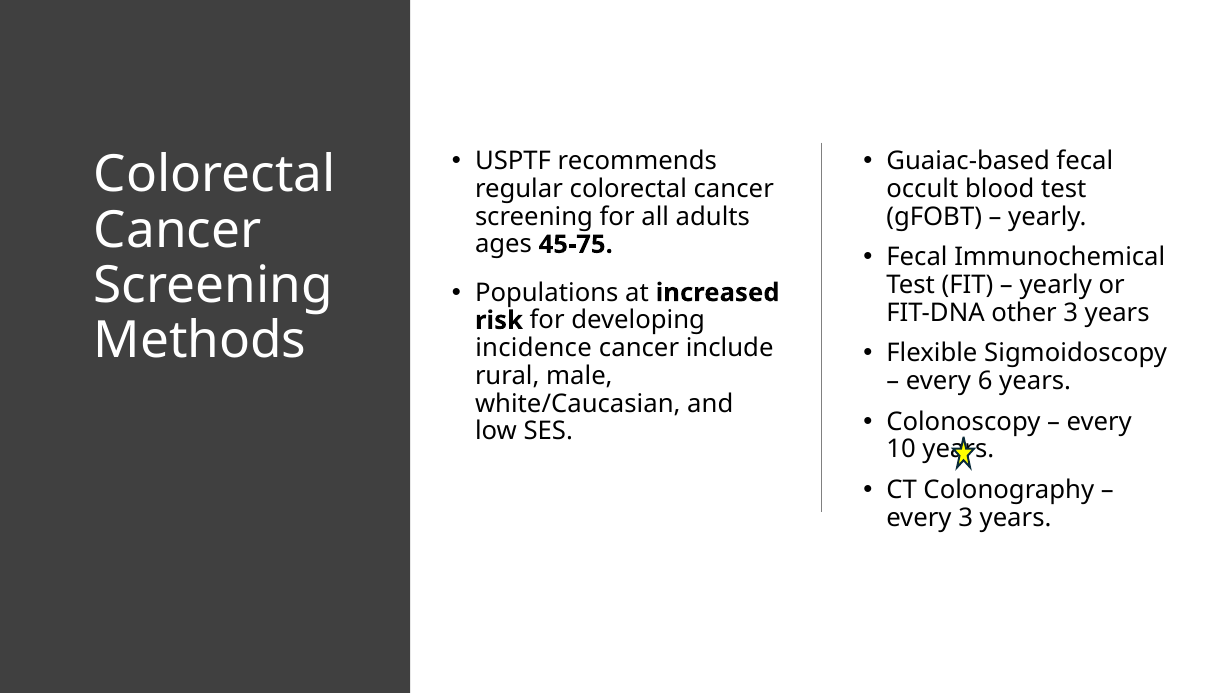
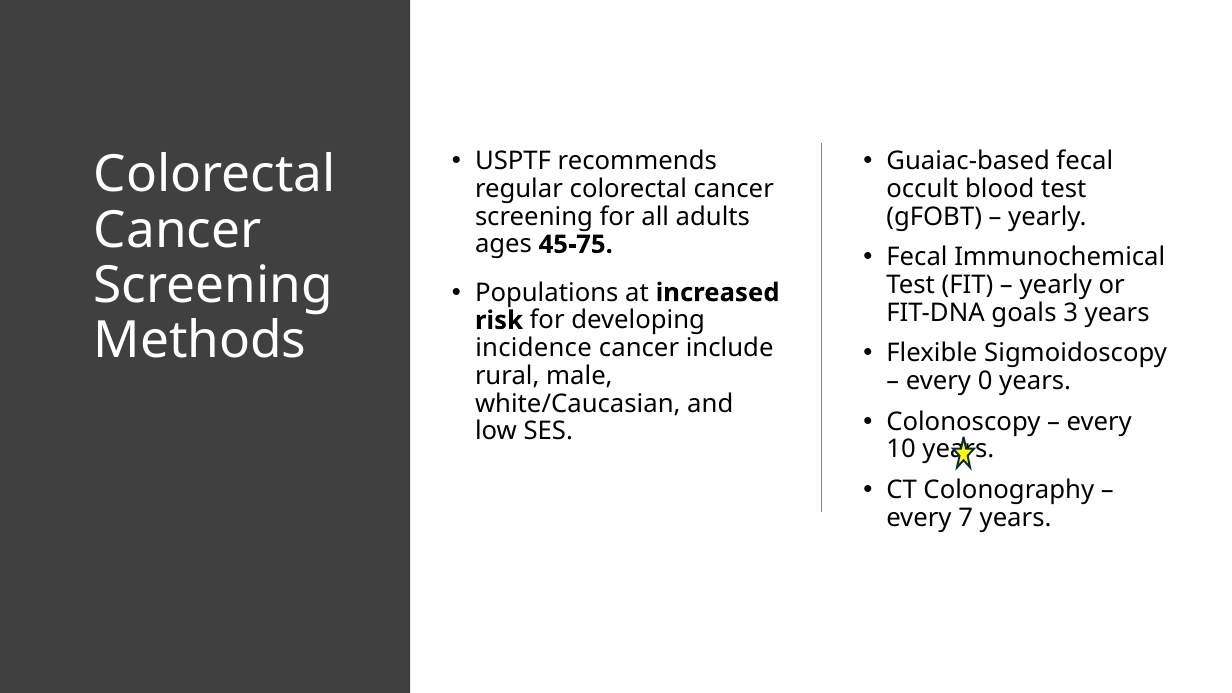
other: other -> goals
6: 6 -> 0
every 3: 3 -> 7
